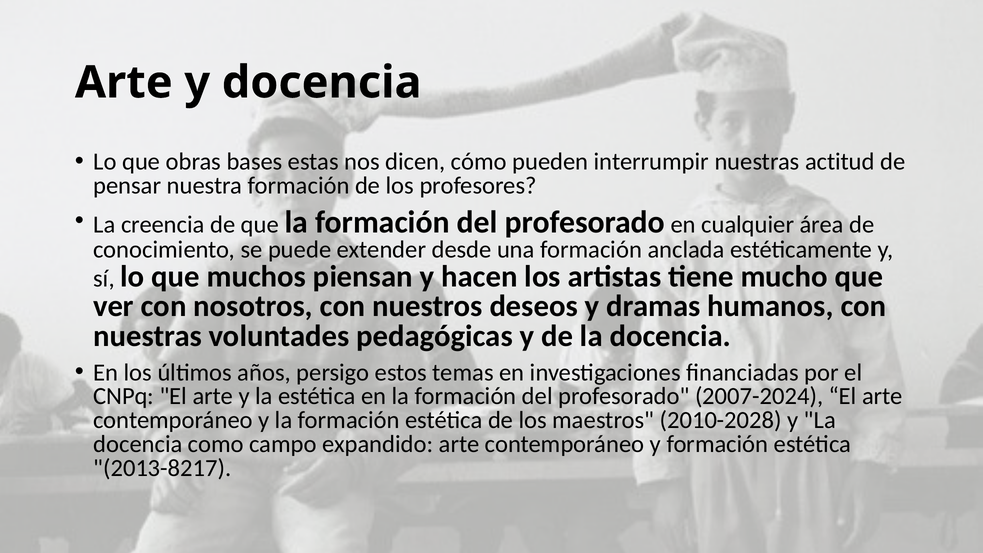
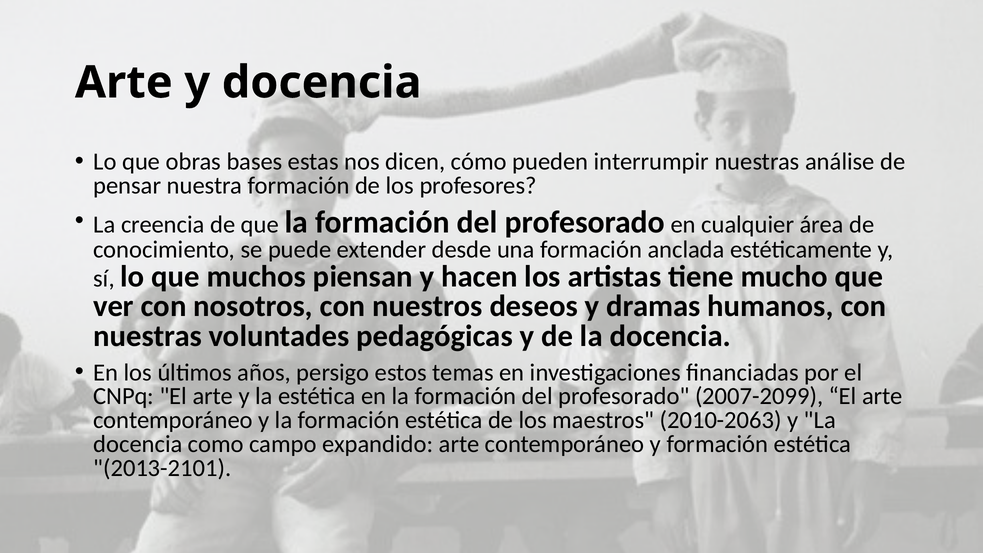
actitud: actitud -> análise
2007-2024: 2007-2024 -> 2007-2099
2010-2028: 2010-2028 -> 2010-2063
2013-8217: 2013-8217 -> 2013-2101
